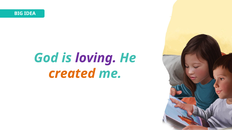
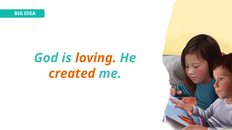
loving colour: purple -> orange
